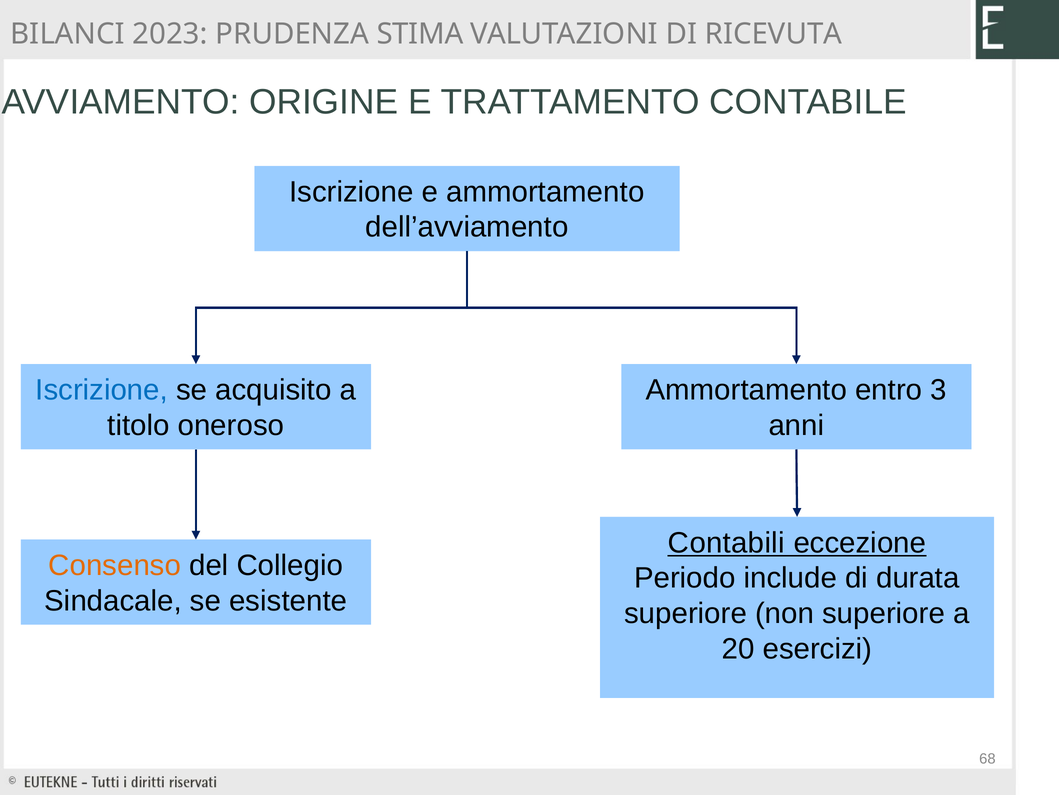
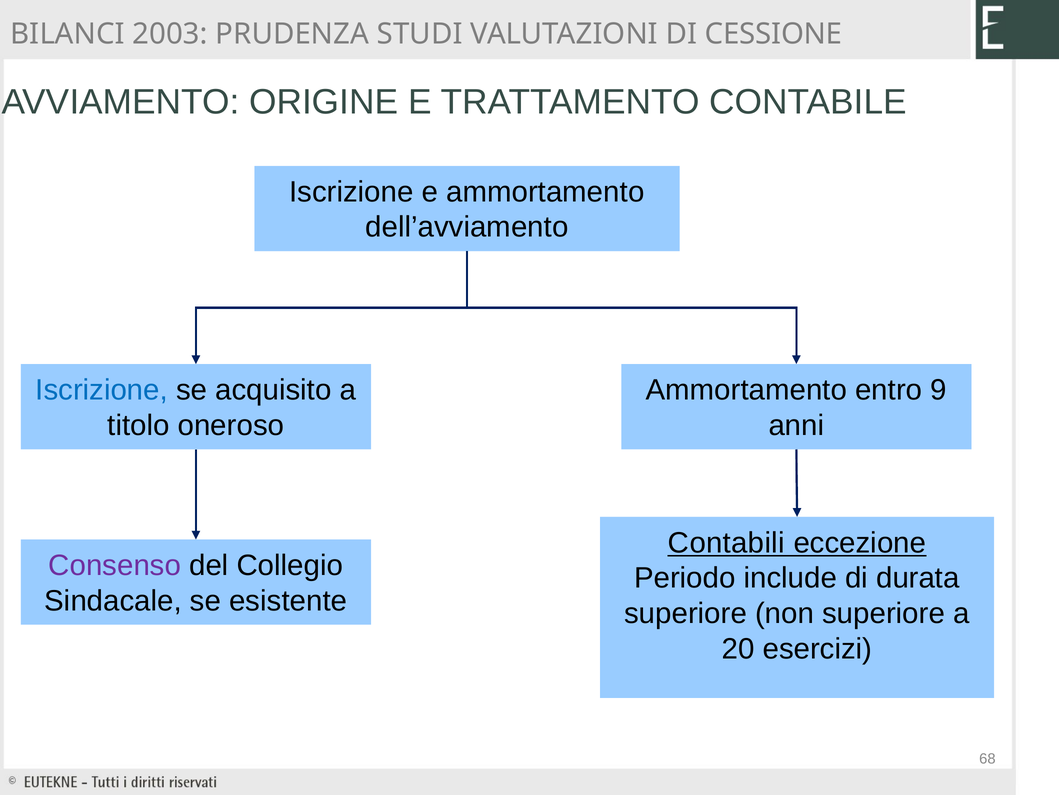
2023: 2023 -> 2003
STIMA: STIMA -> STUDI
RICEVUTA: RICEVUTA -> CESSIONE
3: 3 -> 9
Consenso colour: orange -> purple
